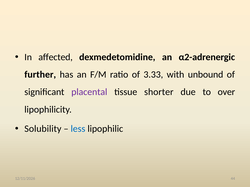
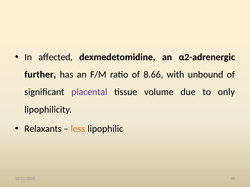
3.33: 3.33 -> 8.66
shorter: shorter -> volume
over: over -> only
Solubility: Solubility -> Relaxants
less colour: blue -> orange
